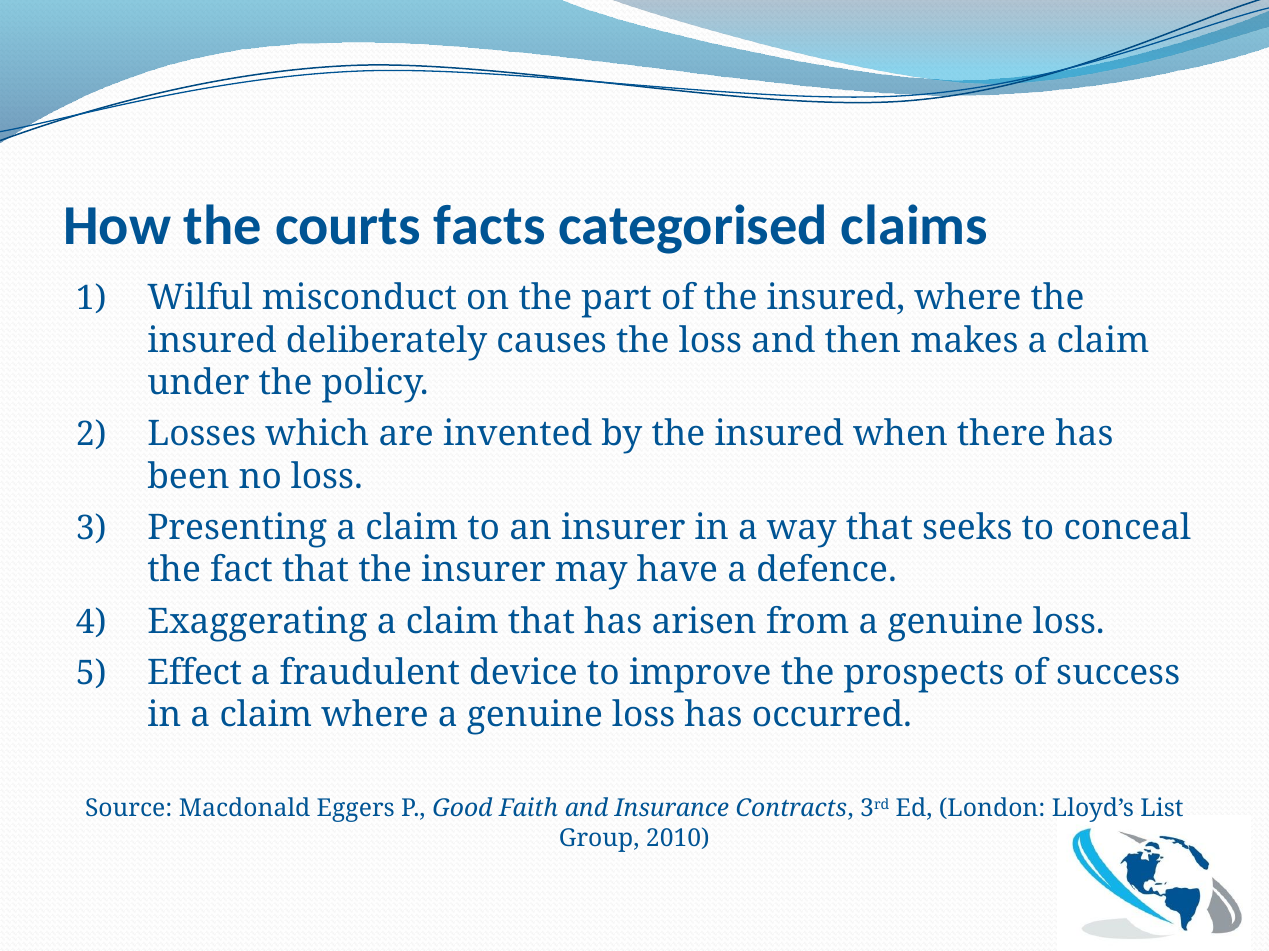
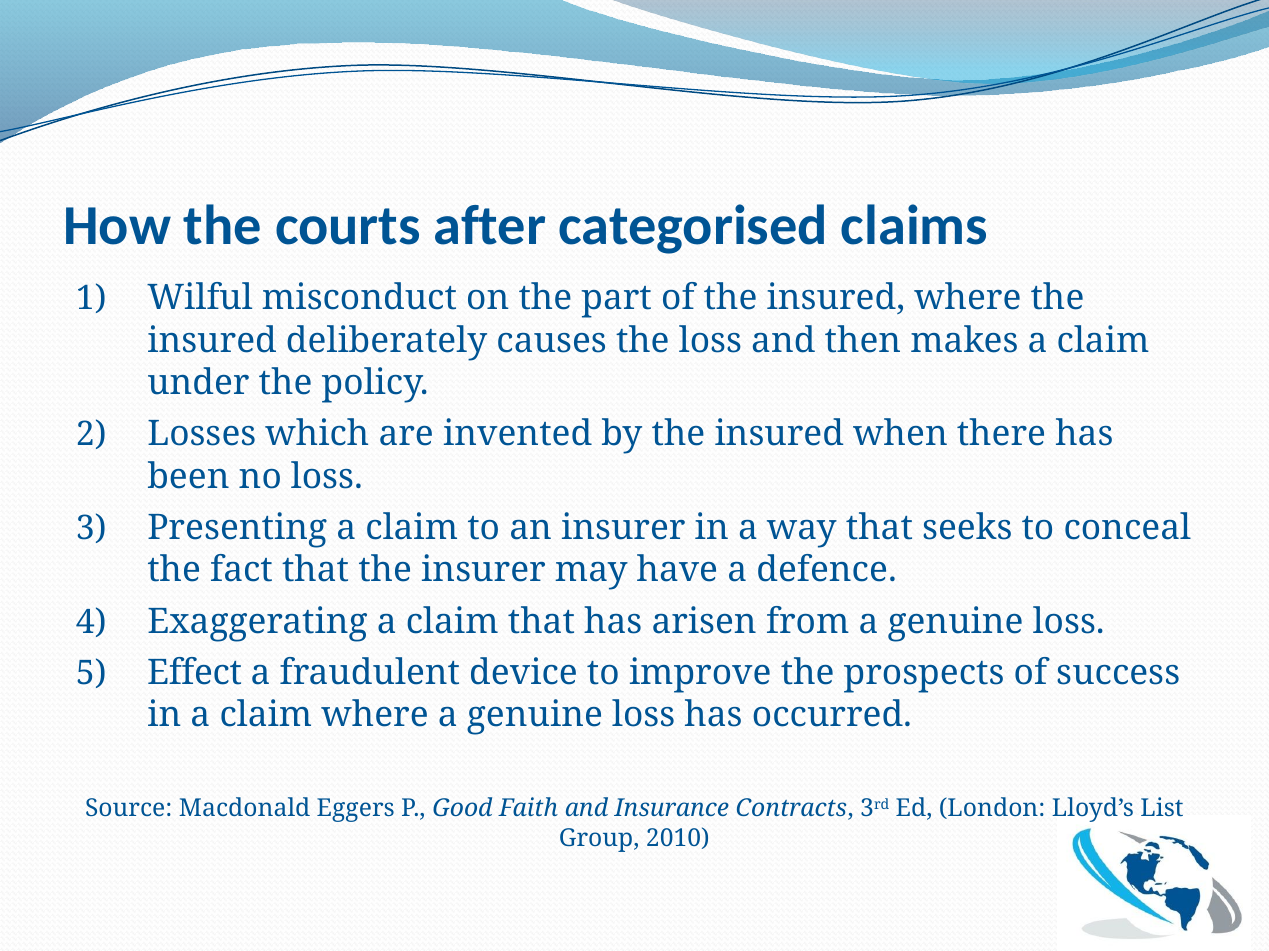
facts: facts -> after
